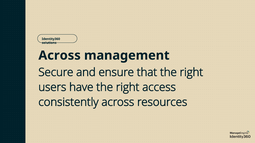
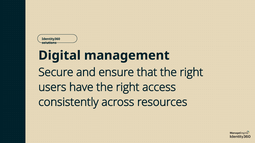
Across at (60, 56): Across -> Digital
